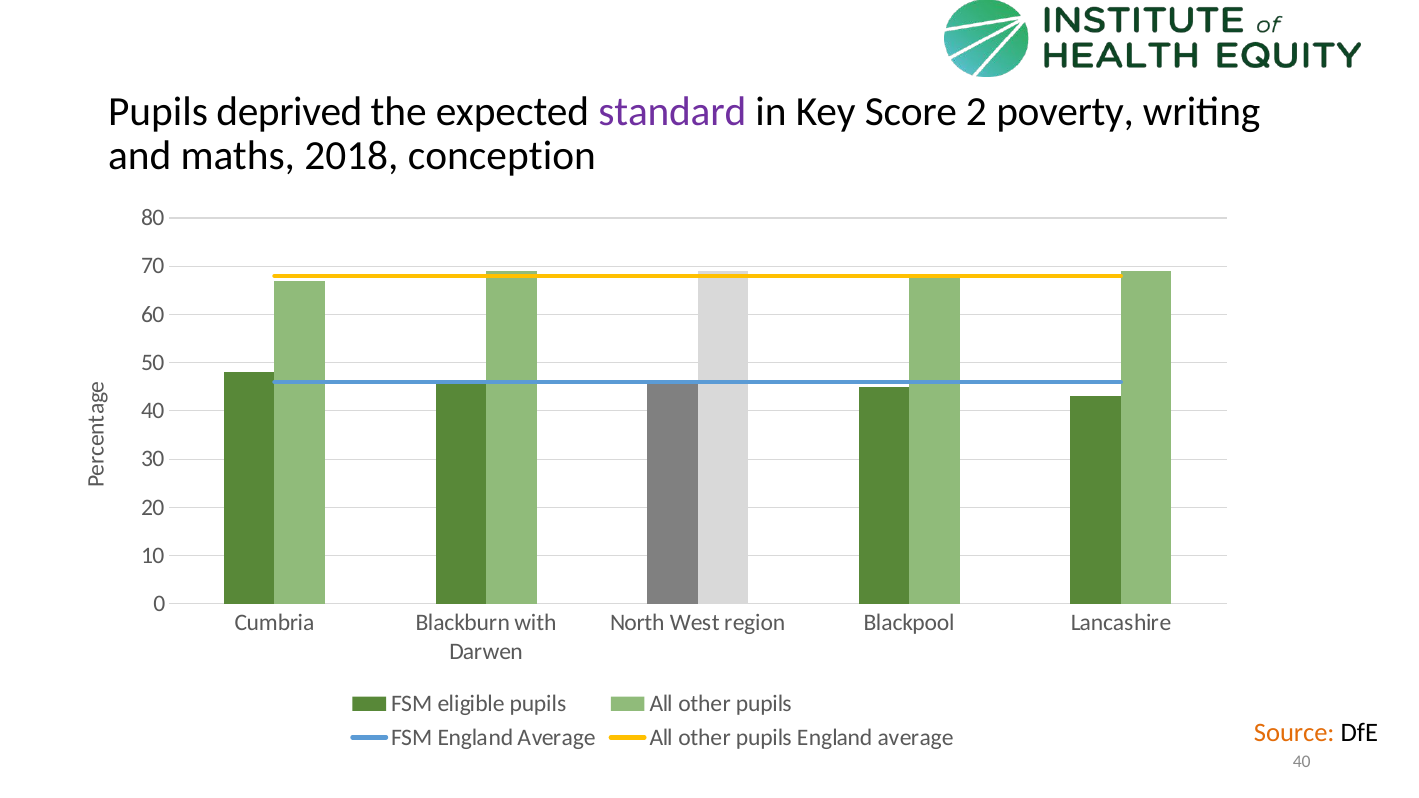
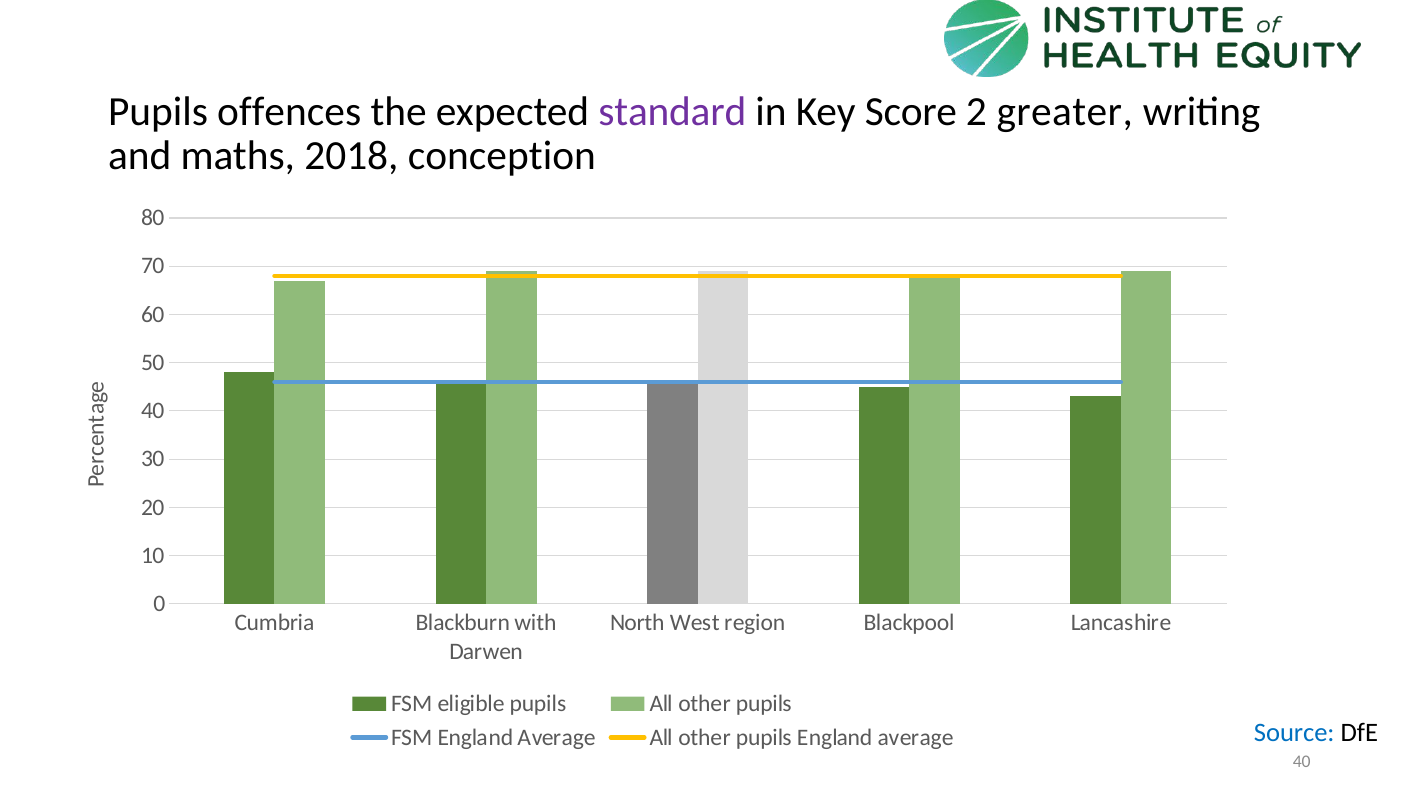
deprived: deprived -> offences
poverty: poverty -> greater
Source colour: orange -> blue
